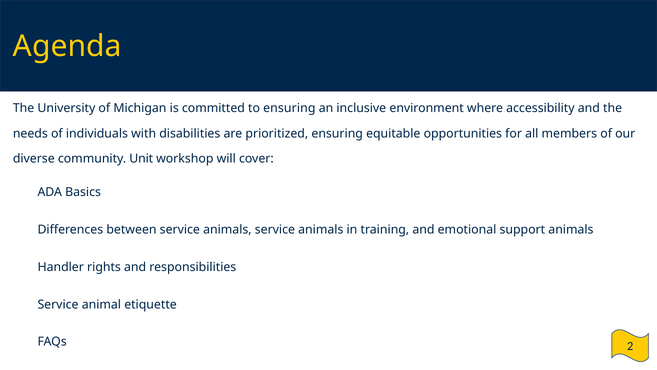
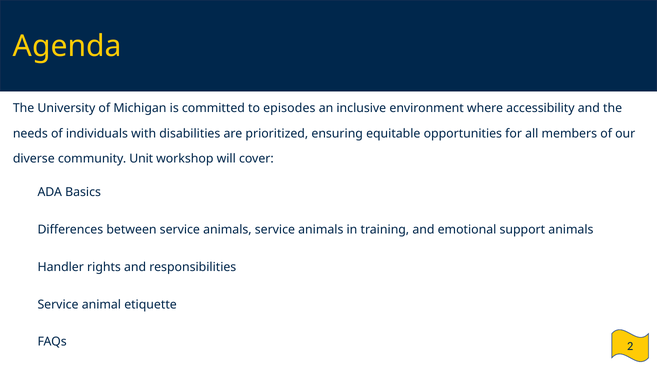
to ensuring: ensuring -> episodes
